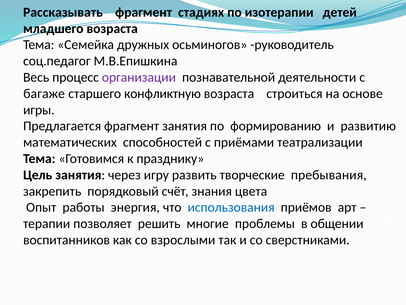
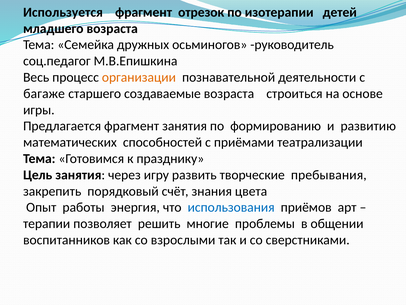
Рассказывать: Рассказывать -> Используется
стадиях: стадиях -> отрезок
организации colour: purple -> orange
конфликтную: конфликтную -> создаваемые
